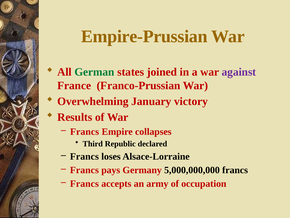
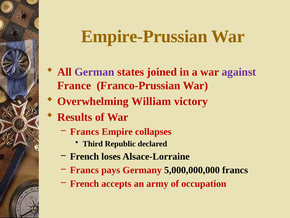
German colour: green -> purple
January: January -> William
Francs at (84, 156): Francs -> French
Francs at (84, 183): Francs -> French
